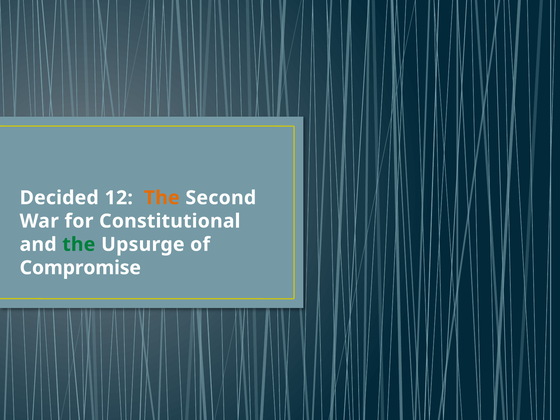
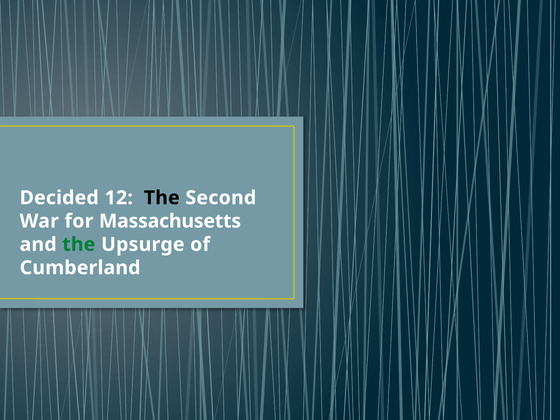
The at (162, 198) colour: orange -> black
Constitutional: Constitutional -> Massachusetts
Compromise: Compromise -> Cumberland
